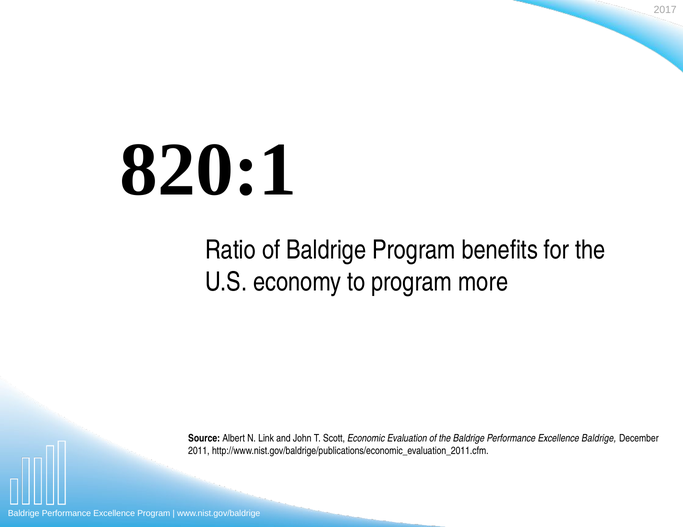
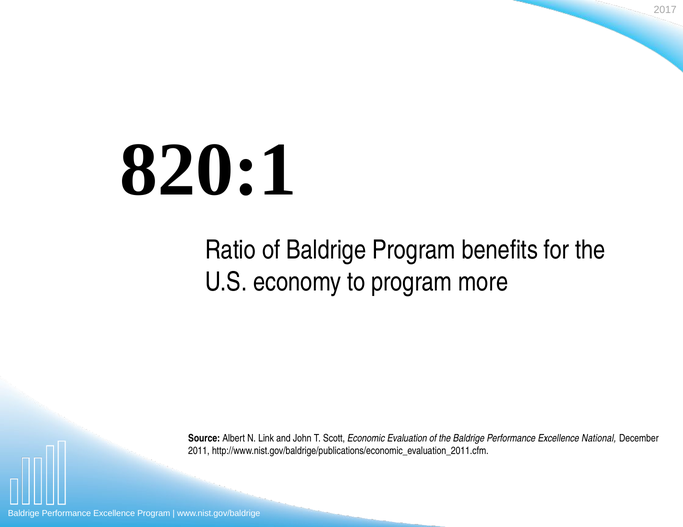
Excellence Baldrige: Baldrige -> National
